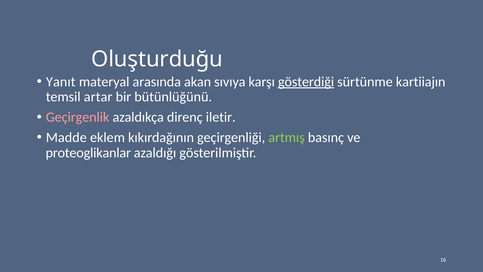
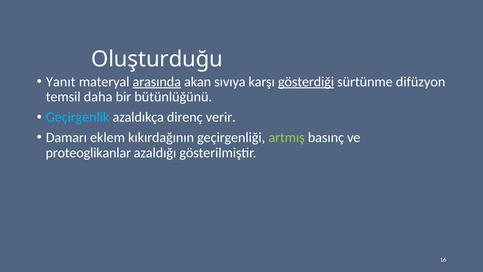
arasında underline: none -> present
kartiiajın: kartiiajın -> difüzyon
artar: artar -> daha
Geçirgenlik colour: pink -> light blue
iletir: iletir -> verir
Madde: Madde -> Damarı
